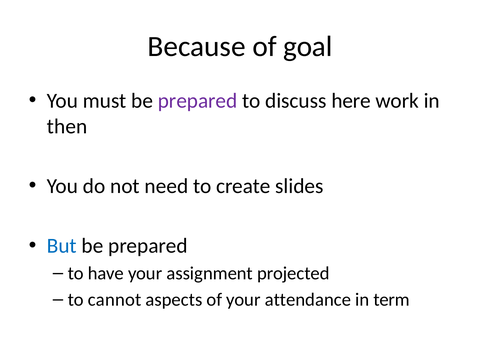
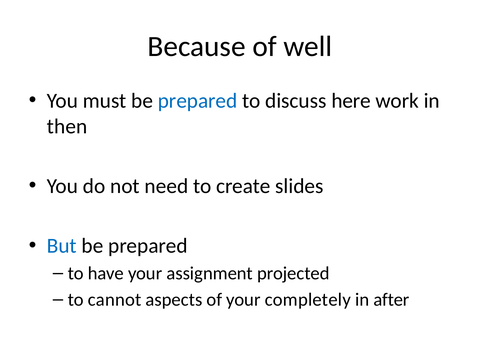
goal: goal -> well
prepared at (198, 101) colour: purple -> blue
attendance: attendance -> completely
term: term -> after
